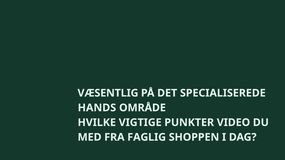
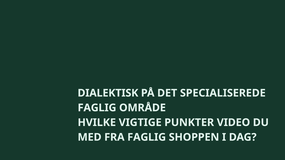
VÆSENTLIG: VÆSENTLIG -> DIALEKTISK
HANDS at (97, 108): HANDS -> FAGLIG
